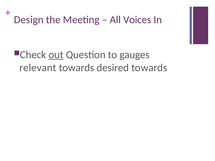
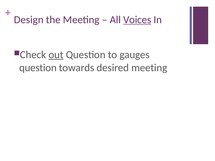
Voices underline: none -> present
relevant at (38, 68): relevant -> question
desired towards: towards -> meeting
